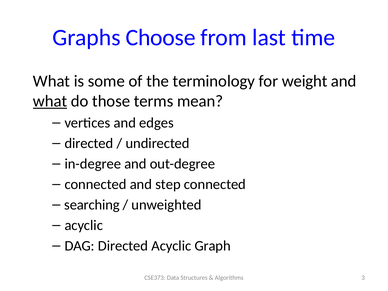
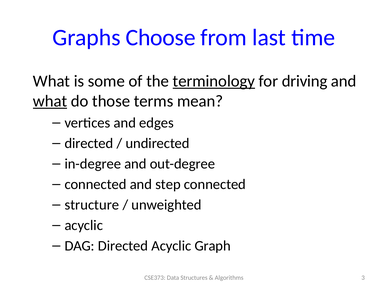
terminology underline: none -> present
weight: weight -> driving
searching: searching -> structure
